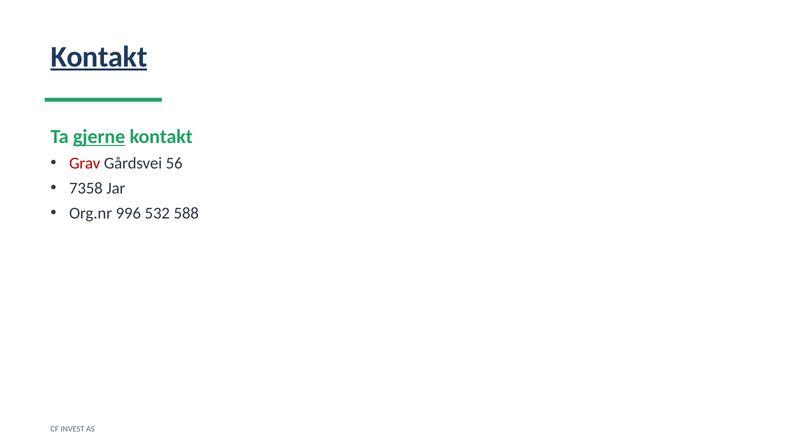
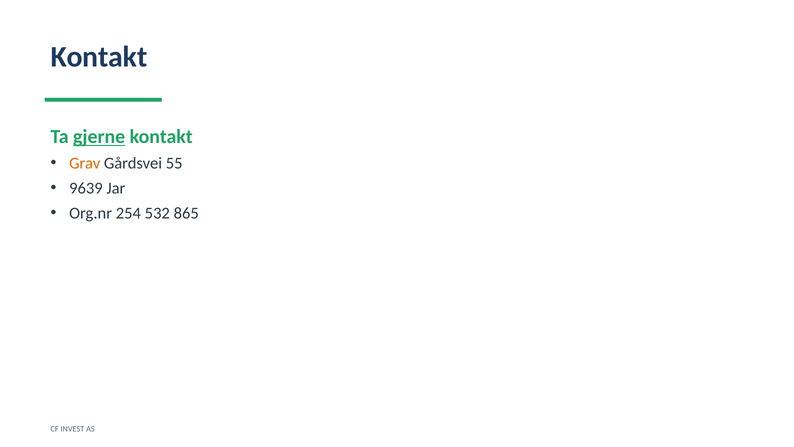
Kontakt at (99, 57) underline: present -> none
Grav colour: red -> orange
56: 56 -> 55
7358: 7358 -> 9639
996: 996 -> 254
588: 588 -> 865
